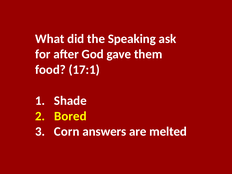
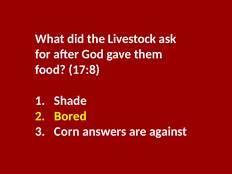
Speaking: Speaking -> Livestock
17:1: 17:1 -> 17:8
melted: melted -> against
